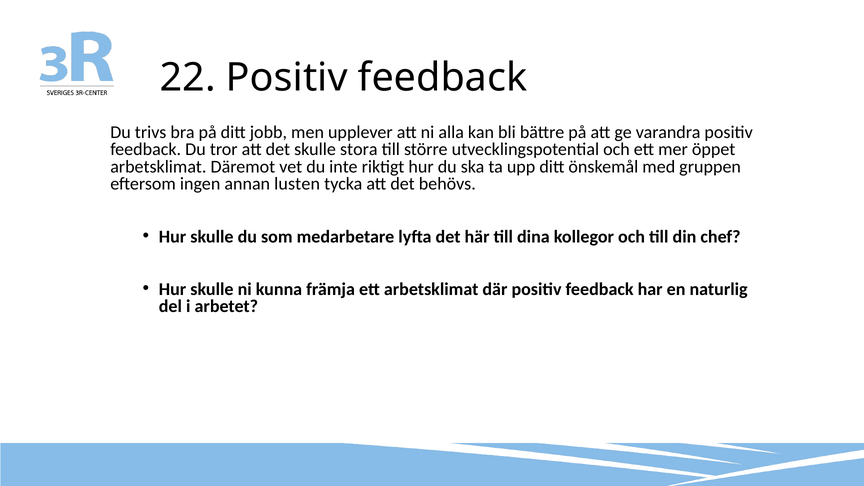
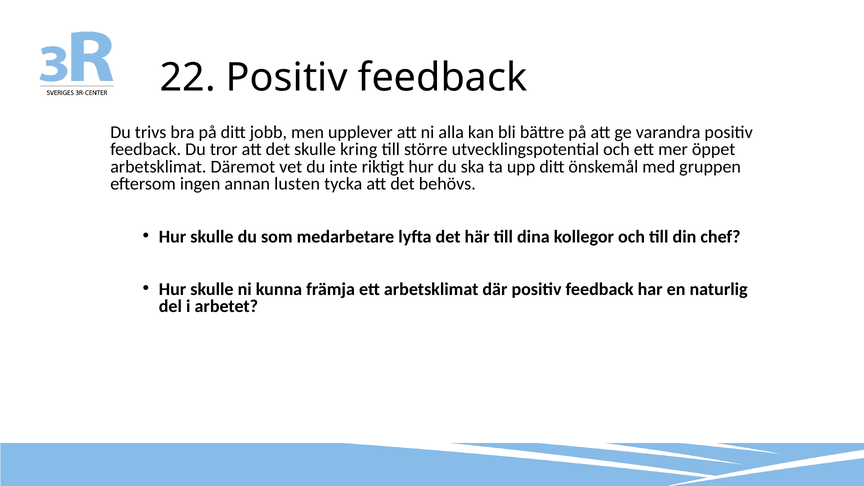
stora: stora -> kring
